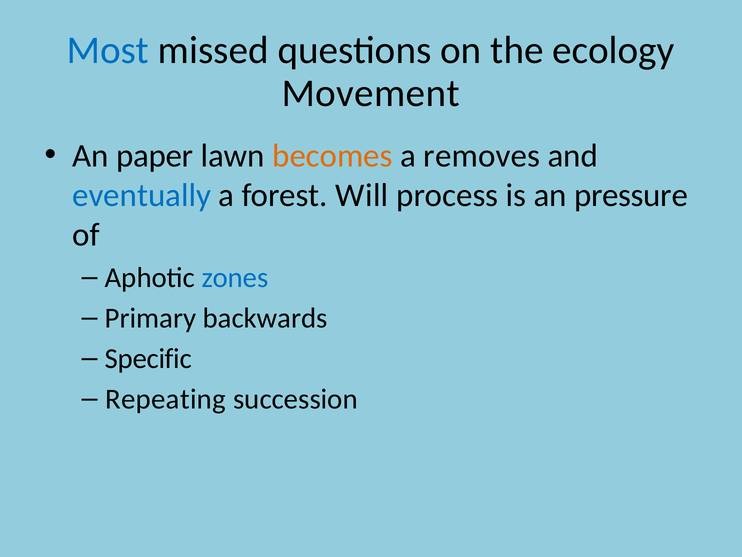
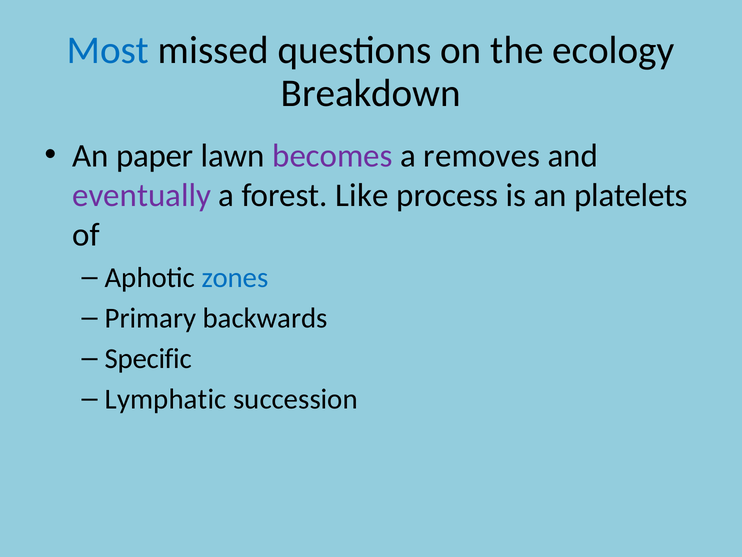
Movement: Movement -> Breakdown
becomes colour: orange -> purple
eventually colour: blue -> purple
Will: Will -> Like
pressure: pressure -> platelets
Repeating: Repeating -> Lymphatic
